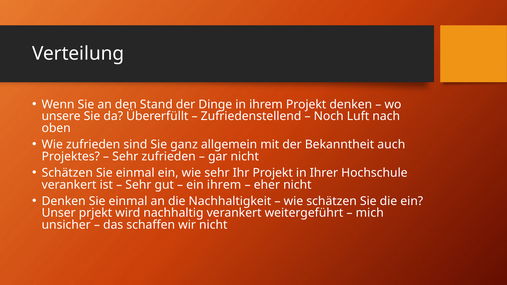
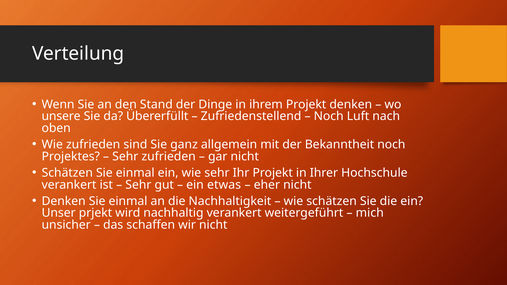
Bekanntheit auch: auch -> noch
ein ihrem: ihrem -> etwas
